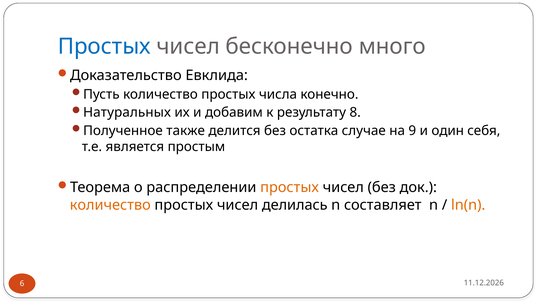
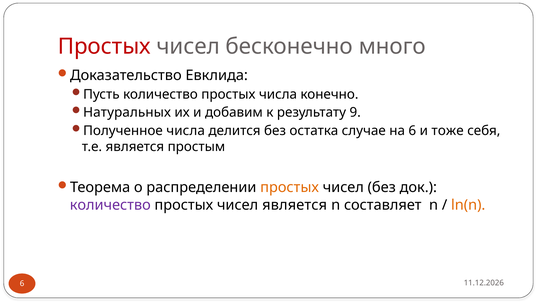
Простых at (104, 47) colour: blue -> red
8: 8 -> 9
Полученное также: также -> числа
на 9: 9 -> 6
один: один -> тоже
количество at (110, 205) colour: orange -> purple
чисел делилась: делилась -> является
